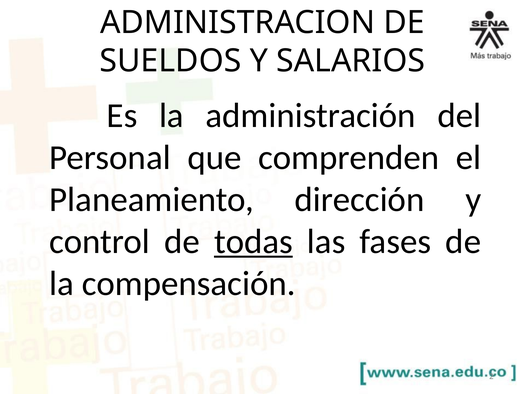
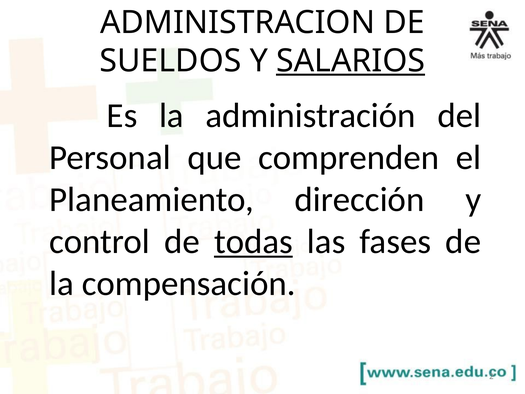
SALARIOS underline: none -> present
